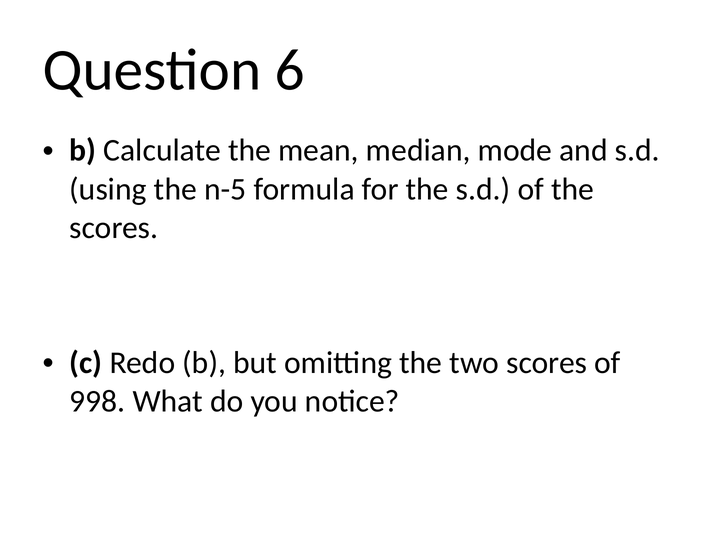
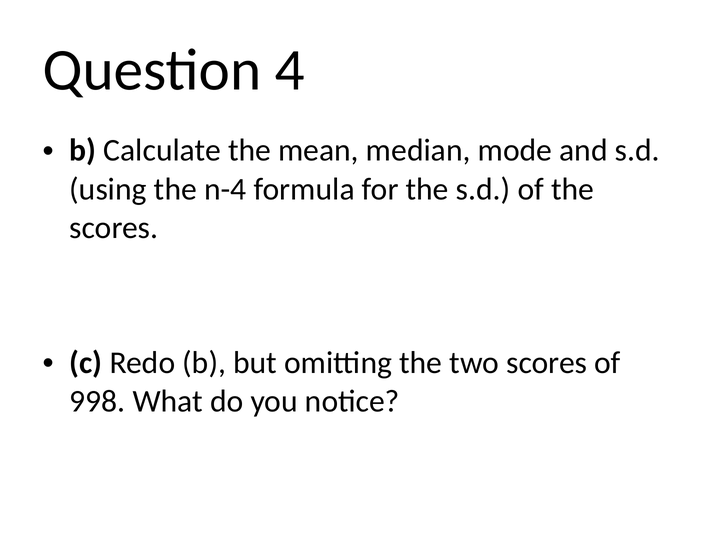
6: 6 -> 4
n-5: n-5 -> n-4
